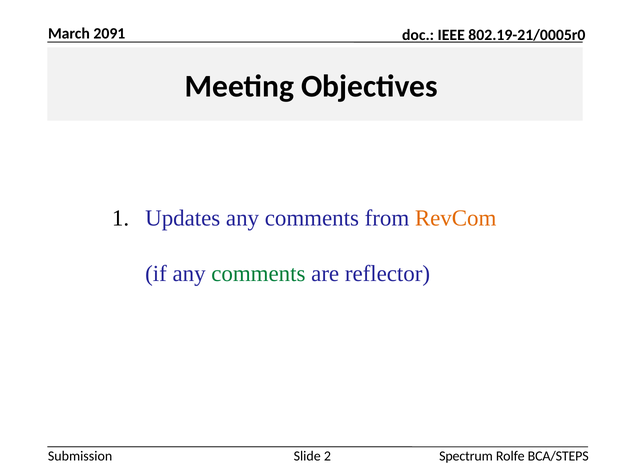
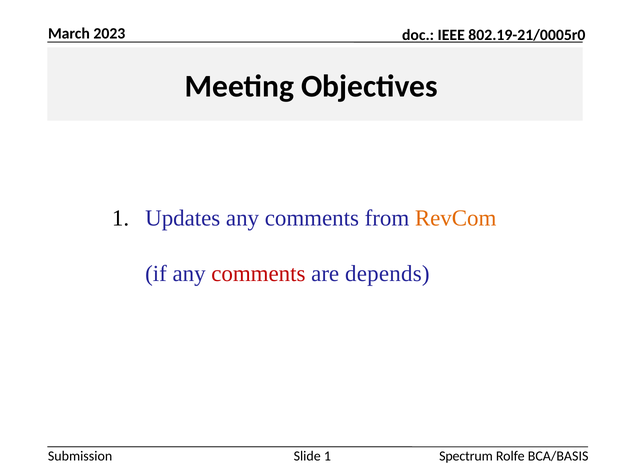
2091: 2091 -> 2023
comments at (258, 273) colour: green -> red
reflector: reflector -> depends
Slide 2: 2 -> 1
BCA/STEPS: BCA/STEPS -> BCA/BASIS
